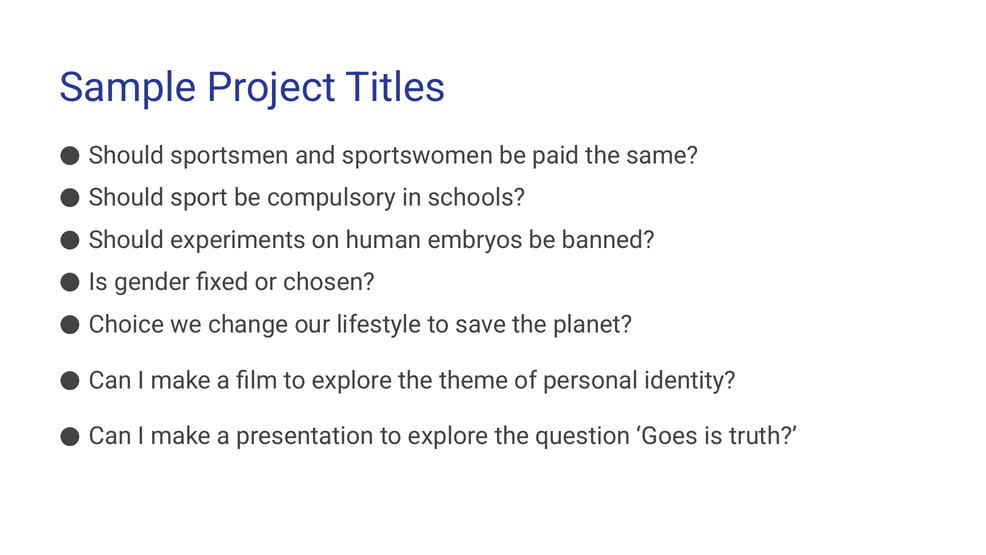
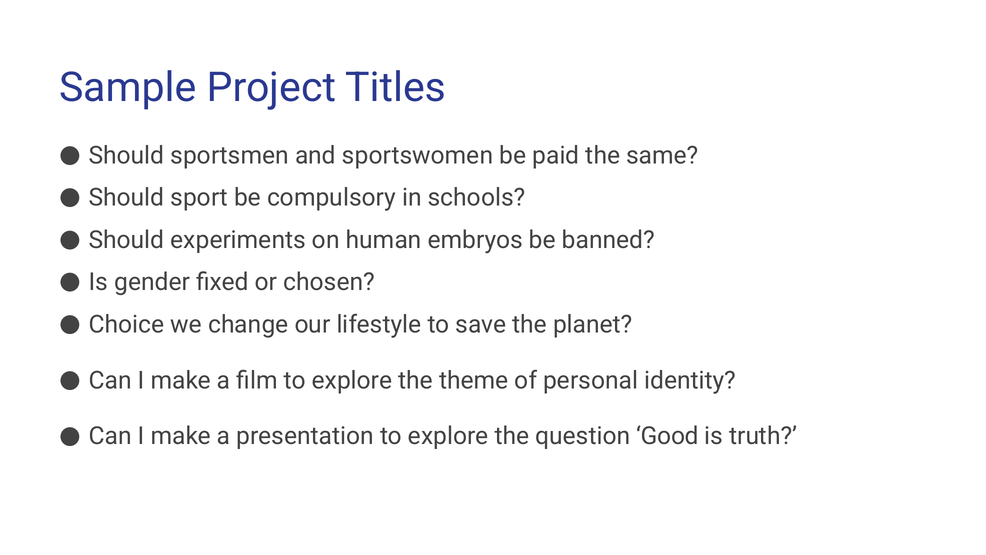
Goes: Goes -> Good
